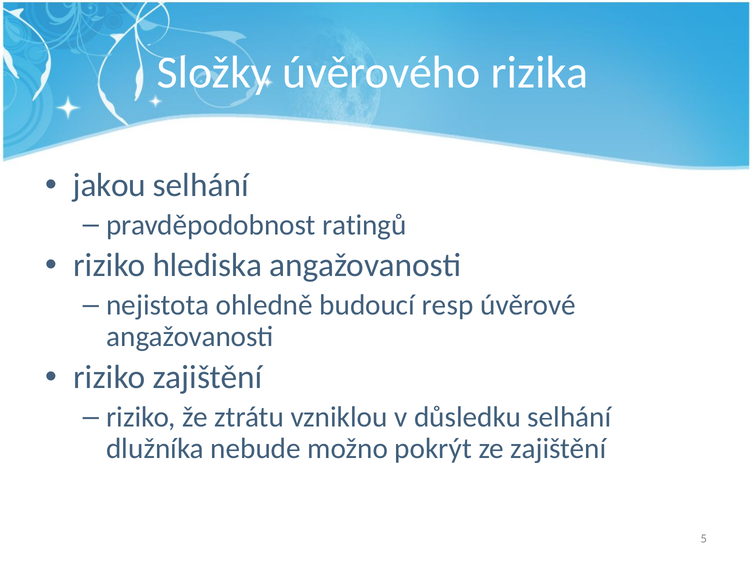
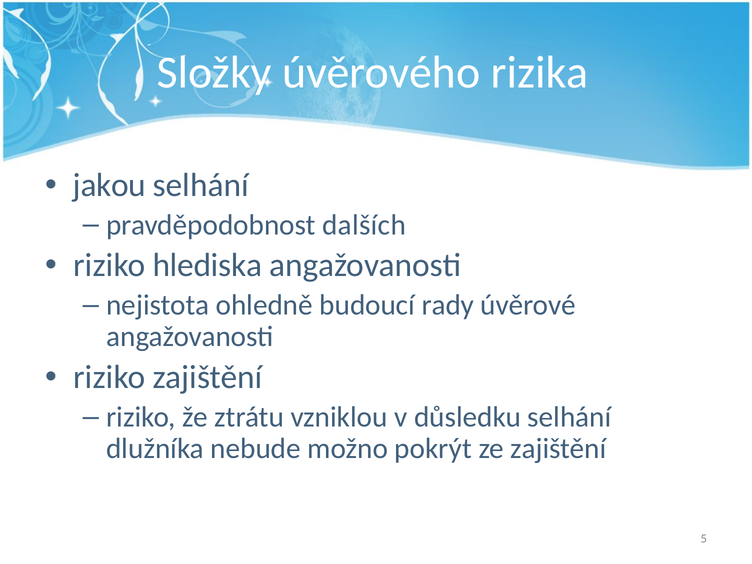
ratingů: ratingů -> dalších
resp: resp -> rady
